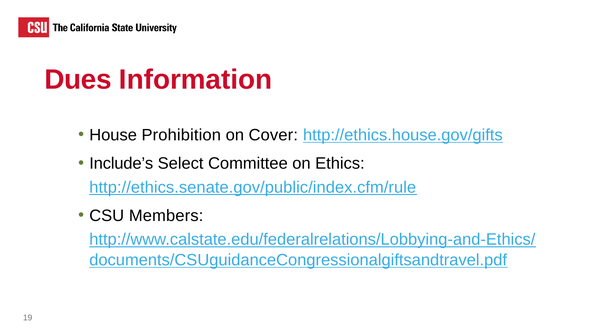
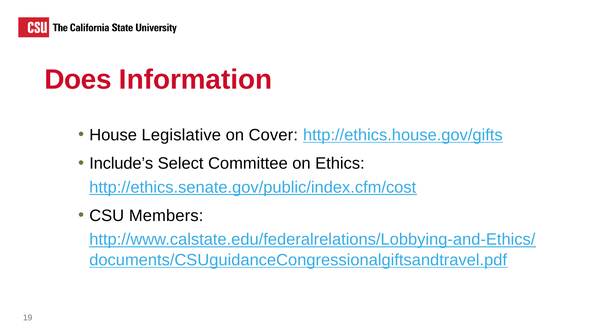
Dues: Dues -> Does
Prohibition: Prohibition -> Legislative
http://ethics.senate.gov/public/index.cfm/rule: http://ethics.senate.gov/public/index.cfm/rule -> http://ethics.senate.gov/public/index.cfm/cost
